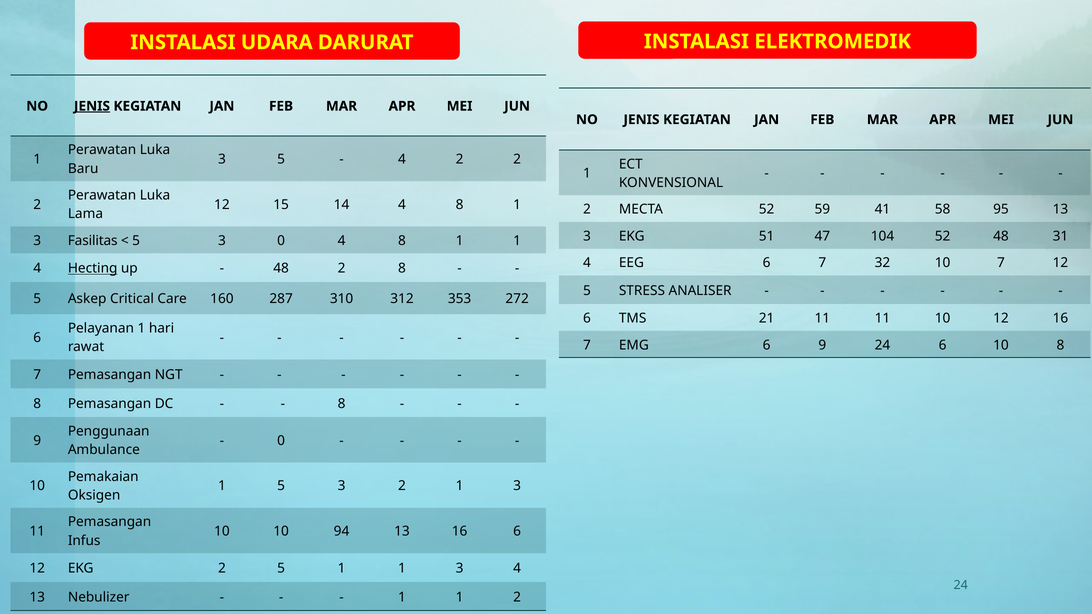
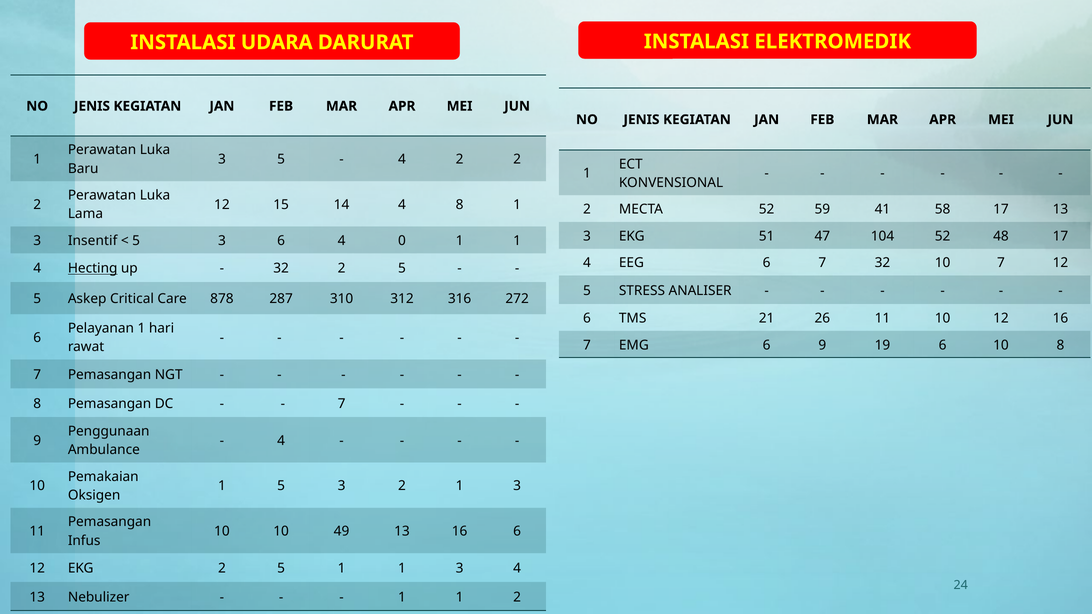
JENIS at (92, 106) underline: present -> none
58 95: 95 -> 17
48 31: 31 -> 17
Fasilitas: Fasilitas -> Insentif
3 0: 0 -> 6
8 at (402, 241): 8 -> 0
48 at (281, 269): 48 -> 32
8 at (402, 269): 8 -> 5
160: 160 -> 878
353: 353 -> 316
21 11: 11 -> 26
9 24: 24 -> 19
8 at (342, 404): 8 -> 7
0 at (281, 441): 0 -> 4
94: 94 -> 49
